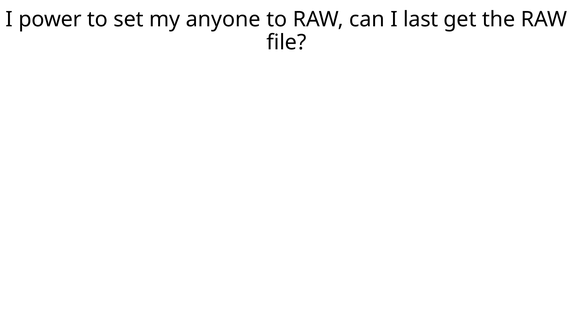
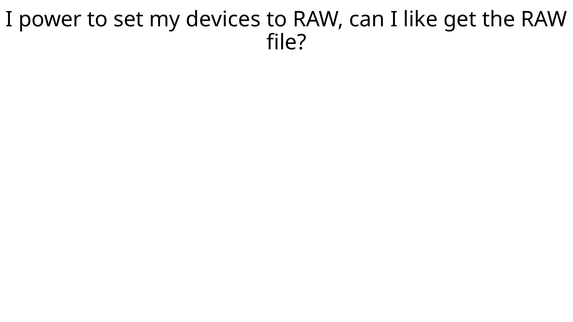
anyone: anyone -> devices
last: last -> like
